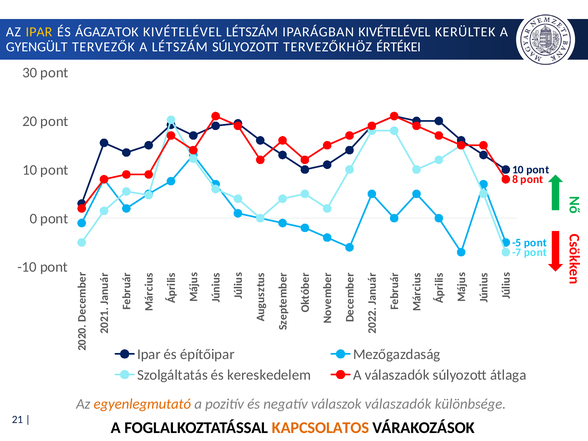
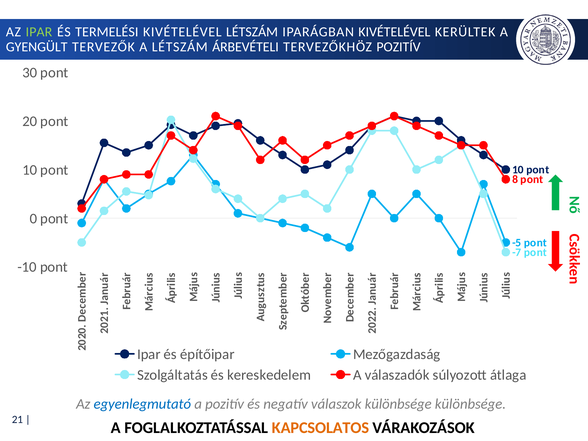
IPAR at (39, 32) colour: yellow -> light green
ÁGAZATOK: ÁGAZATOK -> TERMELÉSI
LÉTSZÁM SÚLYOZOTT: SÚLYOZOTT -> ÁRBEVÉTELI
TERVEZŐKHÖZ ÉRTÉKEI: ÉRTÉKEI -> POZITÍV
egyenlegmutató colour: orange -> blue
válaszok válaszadók: válaszadók -> különbsége
